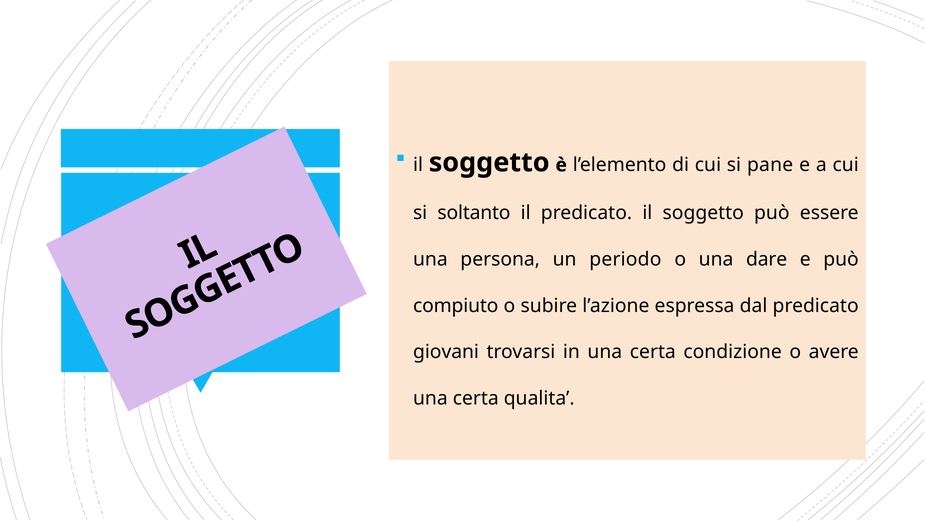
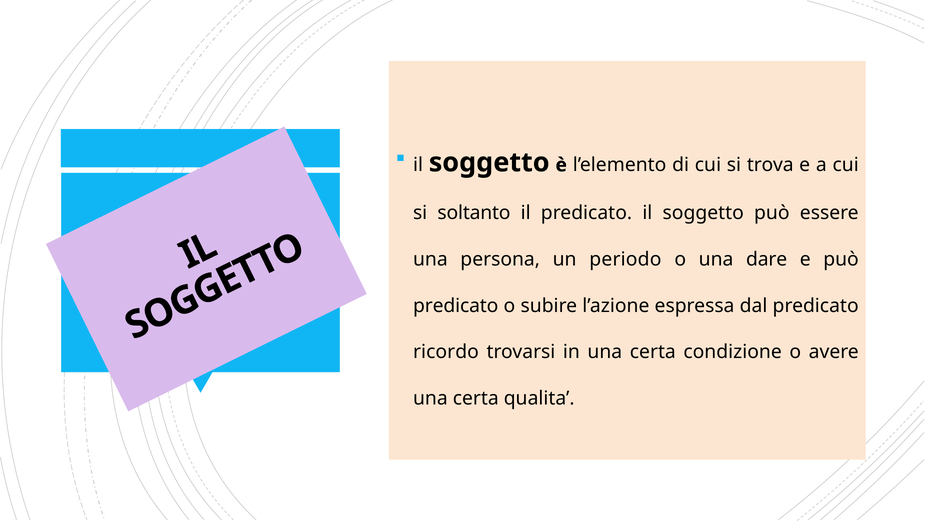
pane: pane -> trova
compiuto at (456, 306): compiuto -> predicato
giovani: giovani -> ricordo
